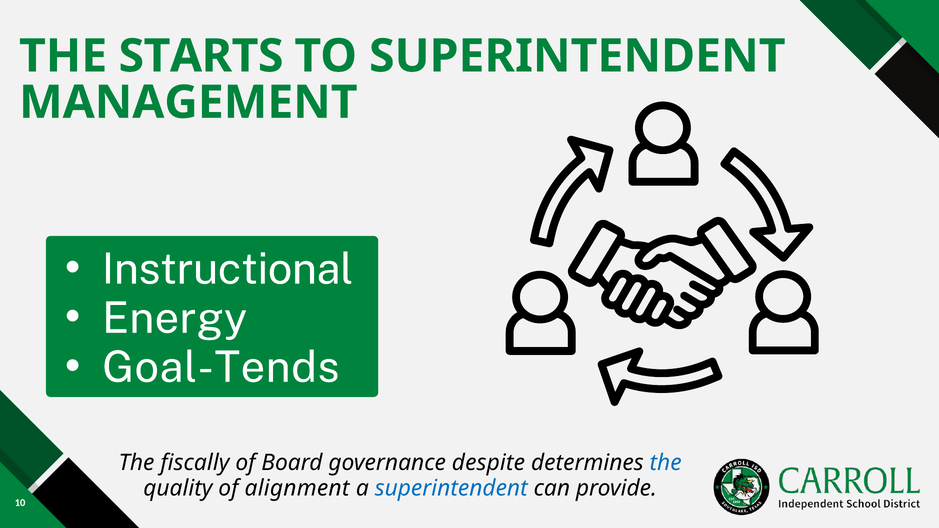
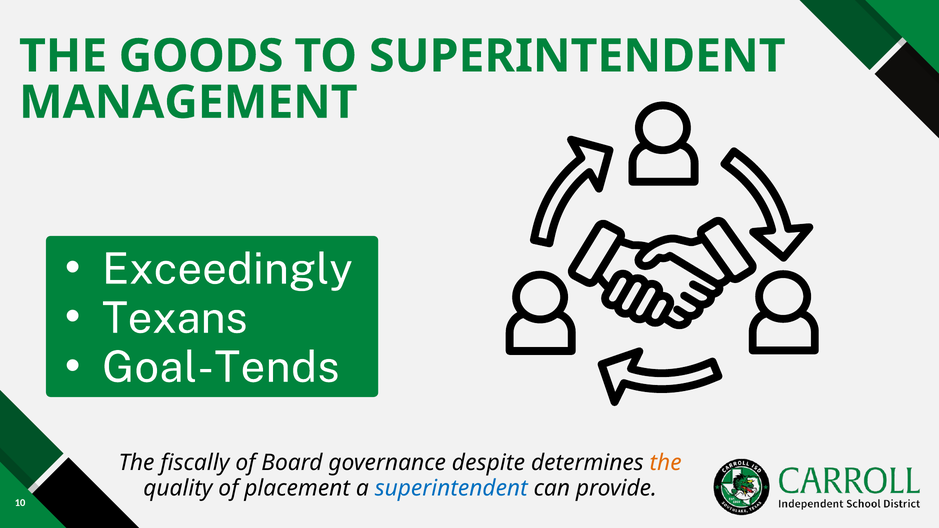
STARTS: STARTS -> GOODS
Instructional: Instructional -> Exceedingly
Energy: Energy -> Texans
the at (666, 463) colour: blue -> orange
alignment: alignment -> placement
